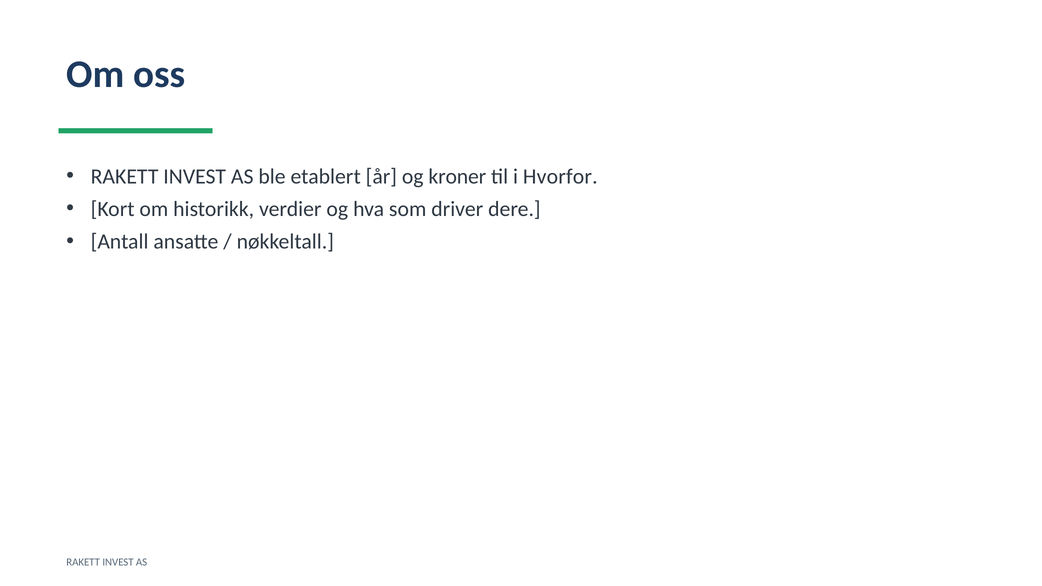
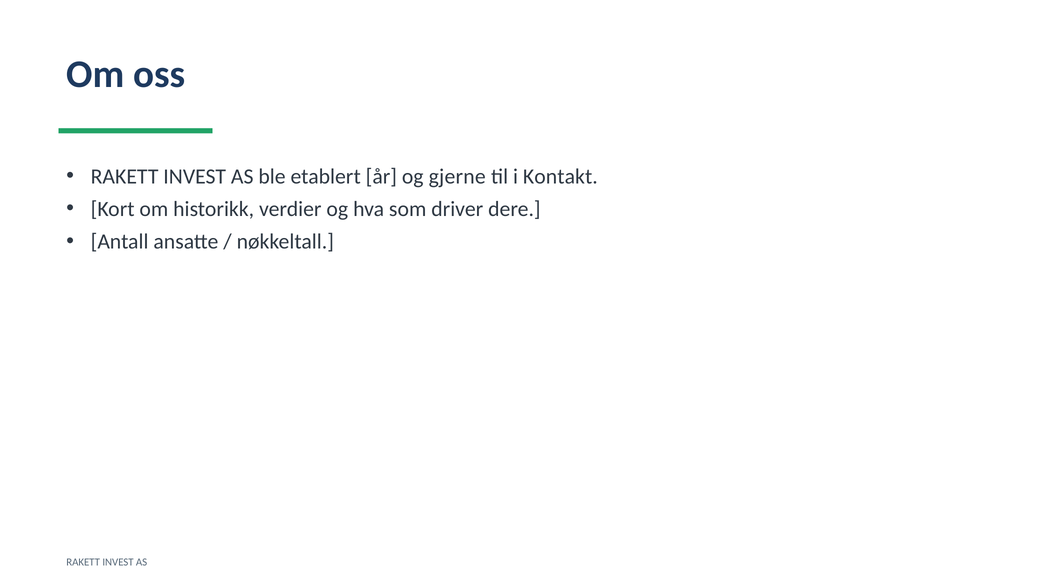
kroner: kroner -> gjerne
Hvorfor: Hvorfor -> Kontakt
